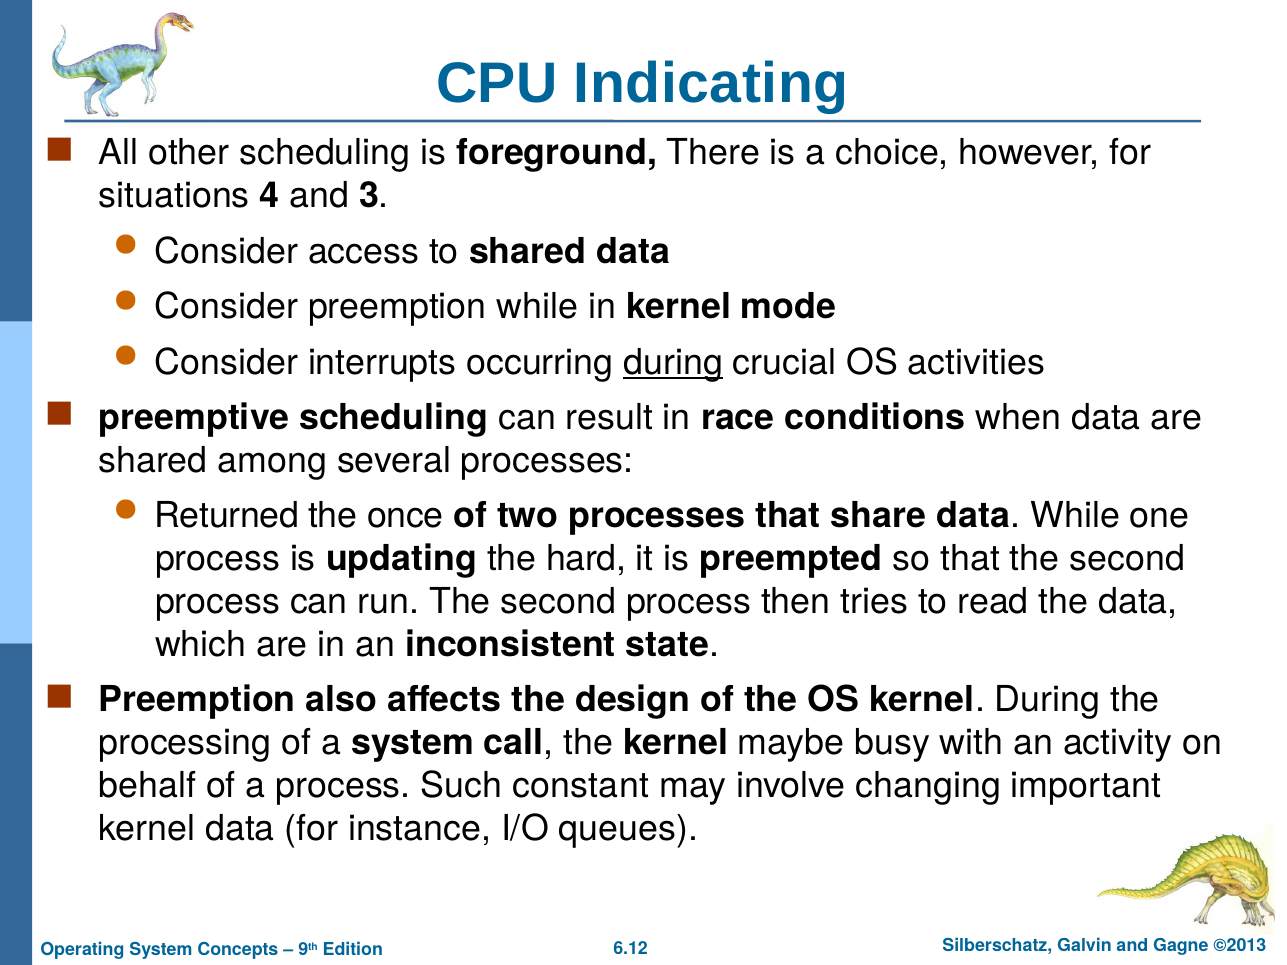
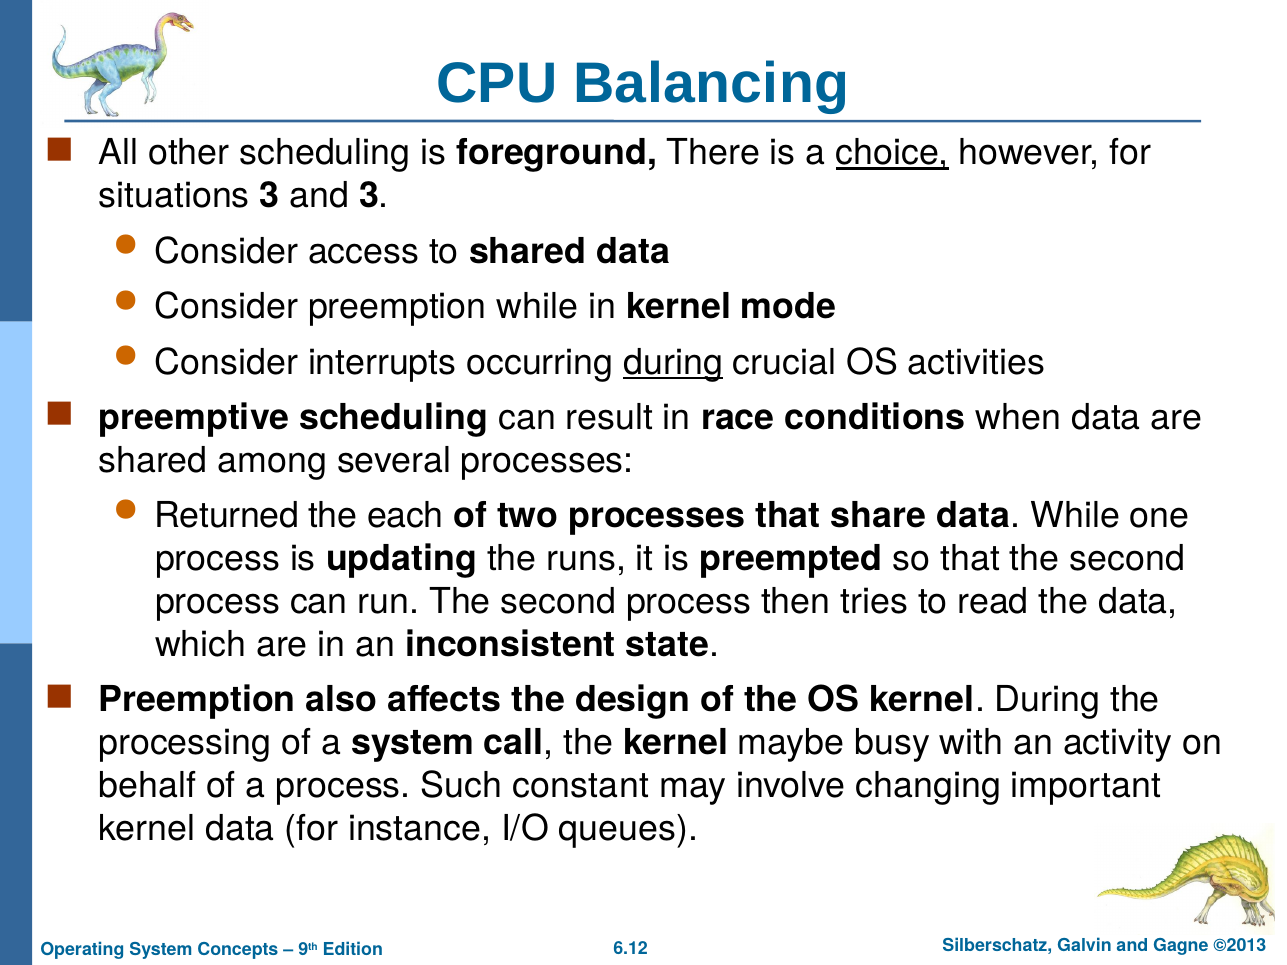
Indicating: Indicating -> Balancing
choice underline: none -> present
situations 4: 4 -> 3
once: once -> each
hard: hard -> runs
